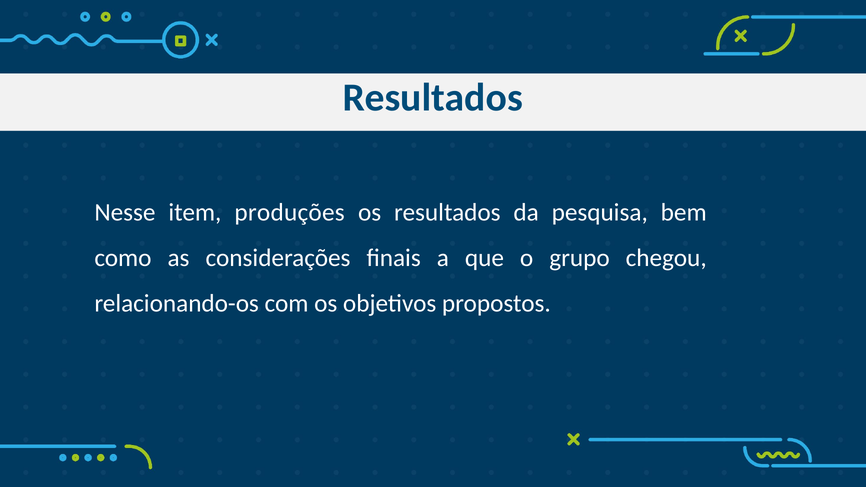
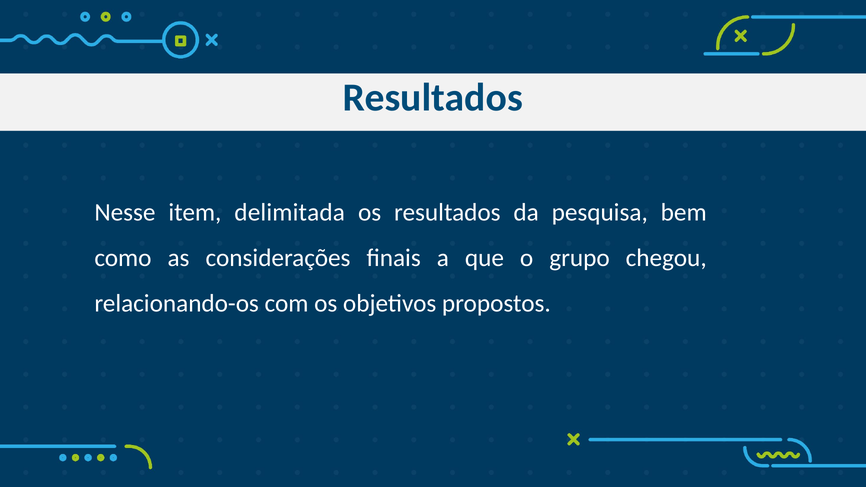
produções: produções -> delimitada
